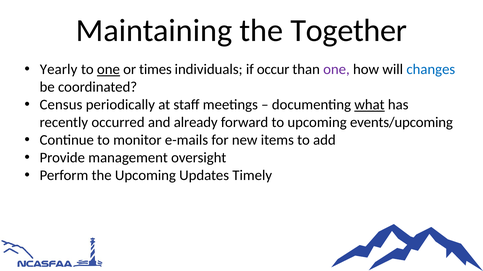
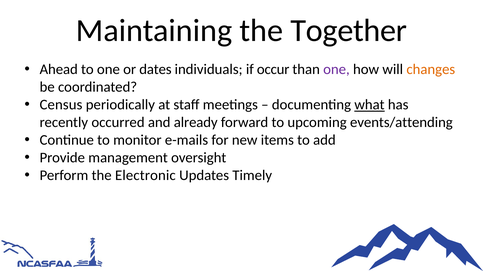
Yearly: Yearly -> Ahead
one at (108, 70) underline: present -> none
times: times -> dates
changes colour: blue -> orange
events/upcoming: events/upcoming -> events/attending
the Upcoming: Upcoming -> Electronic
